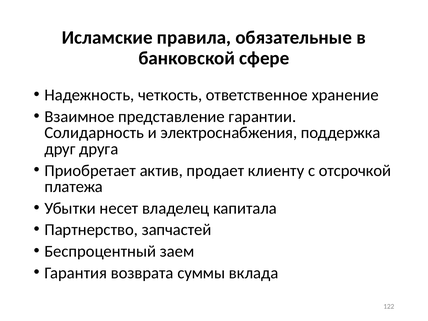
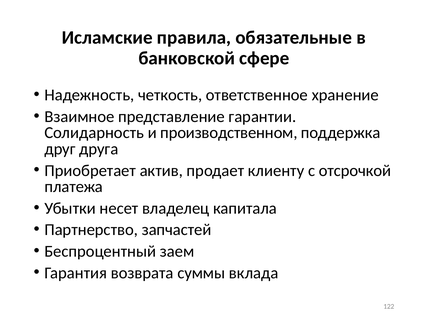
электроснабжения: электроснабжения -> производственном
